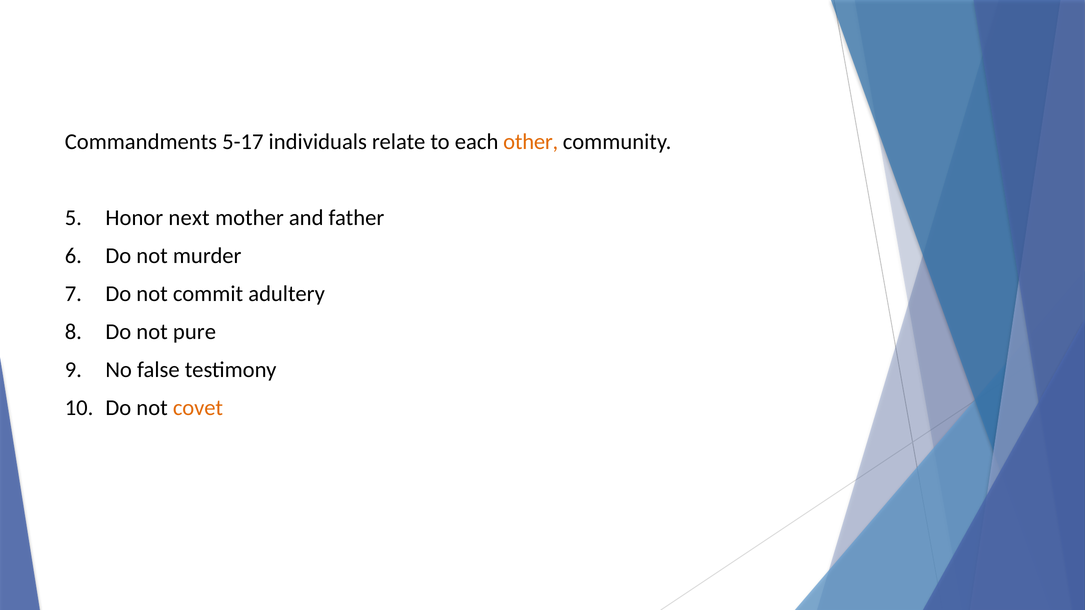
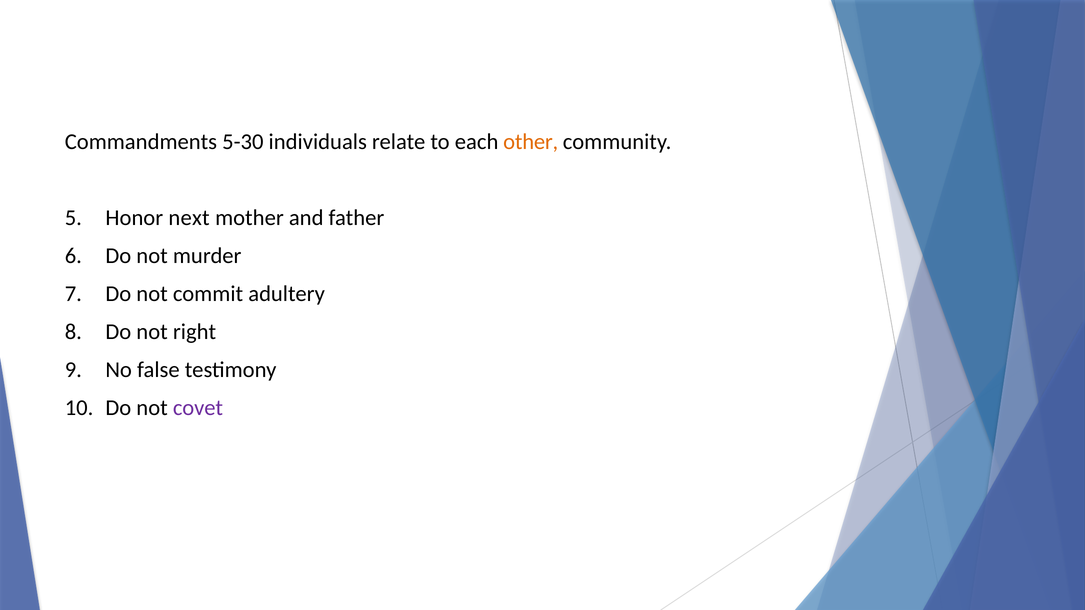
5-17: 5-17 -> 5-30
pure: pure -> right
covet colour: orange -> purple
